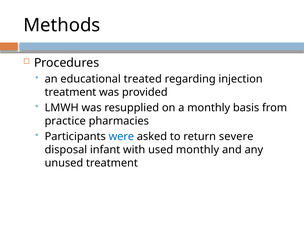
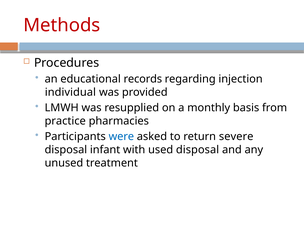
Methods colour: black -> red
treated: treated -> records
treatment at (70, 92): treatment -> individual
used monthly: monthly -> disposal
